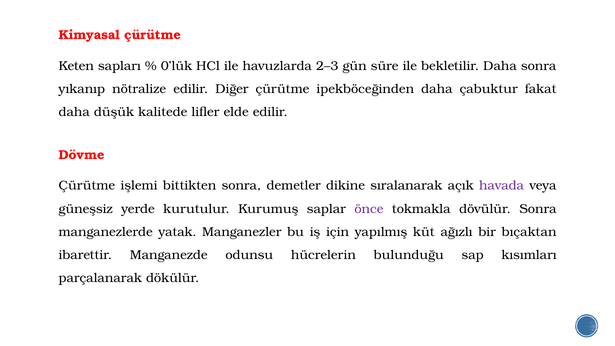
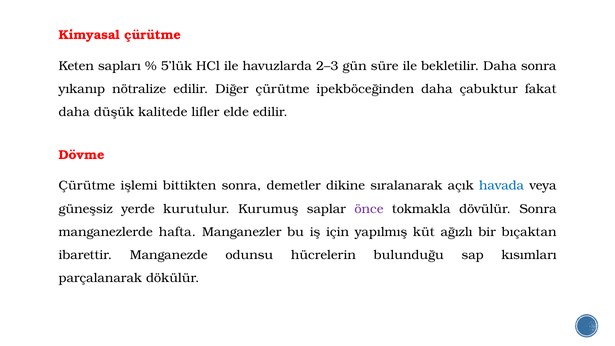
0’lük: 0’lük -> 5’lük
havada colour: purple -> blue
yatak: yatak -> hafta
